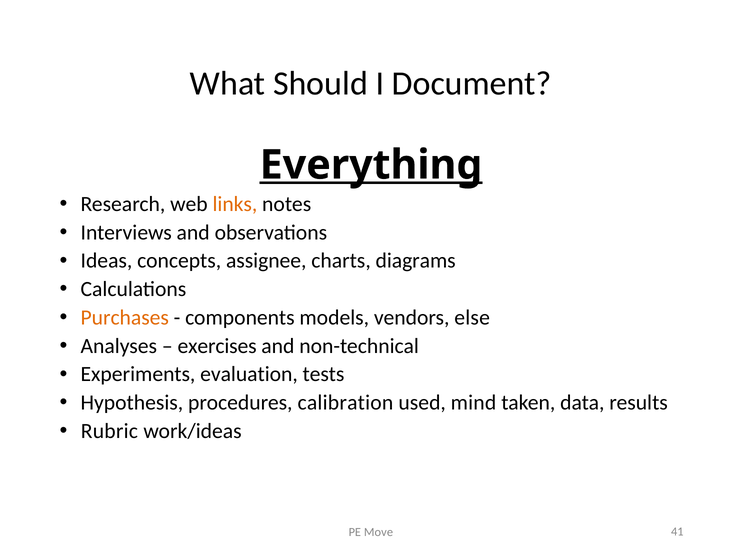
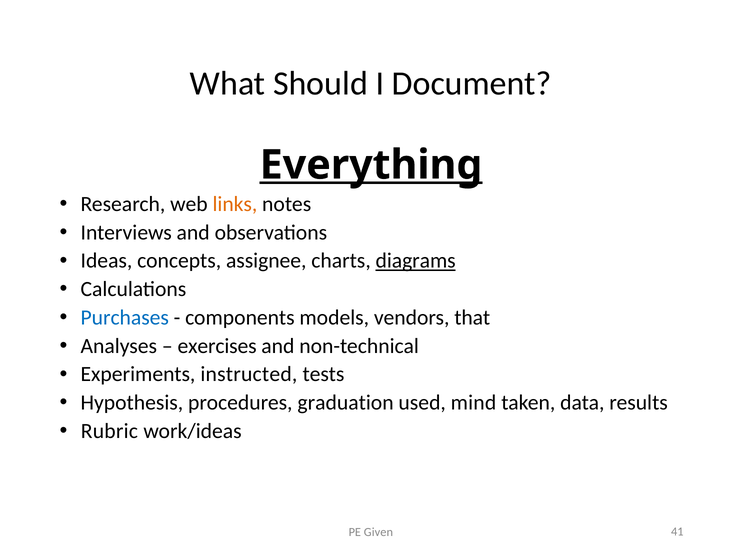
diagrams underline: none -> present
Purchases colour: orange -> blue
else: else -> that
evaluation: evaluation -> instructed
calibration: calibration -> graduation
Move: Move -> Given
